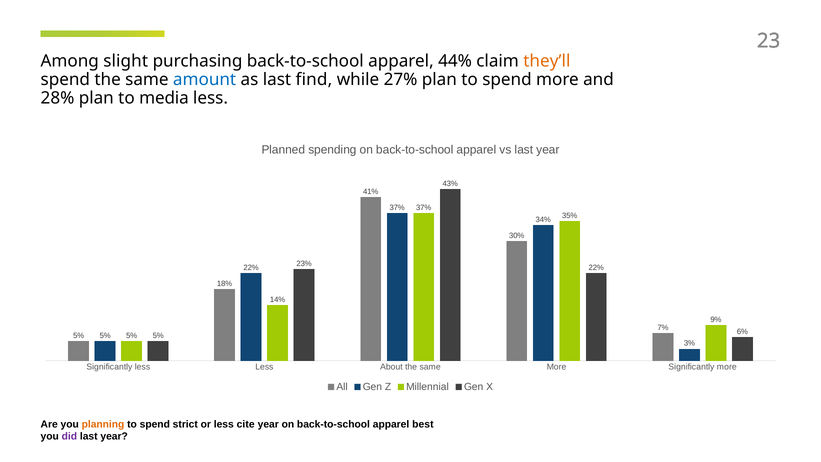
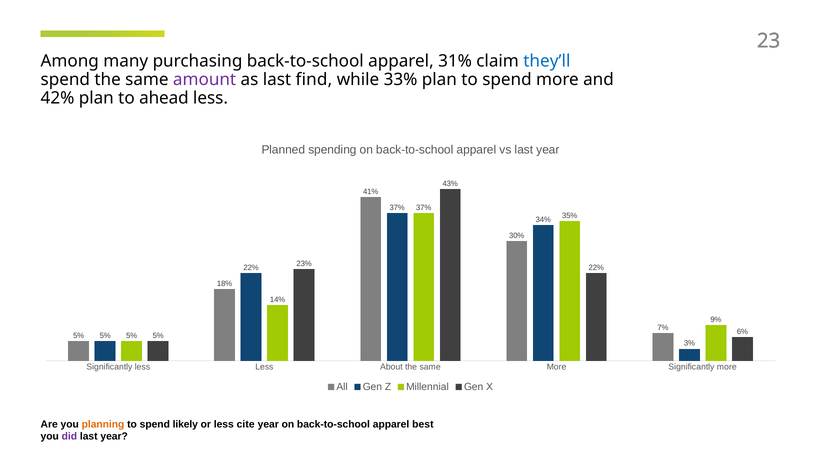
slight: slight -> many
44%: 44% -> 31%
they’ll colour: orange -> blue
amount colour: blue -> purple
27%: 27% -> 33%
28%: 28% -> 42%
media: media -> ahead
strict: strict -> likely
